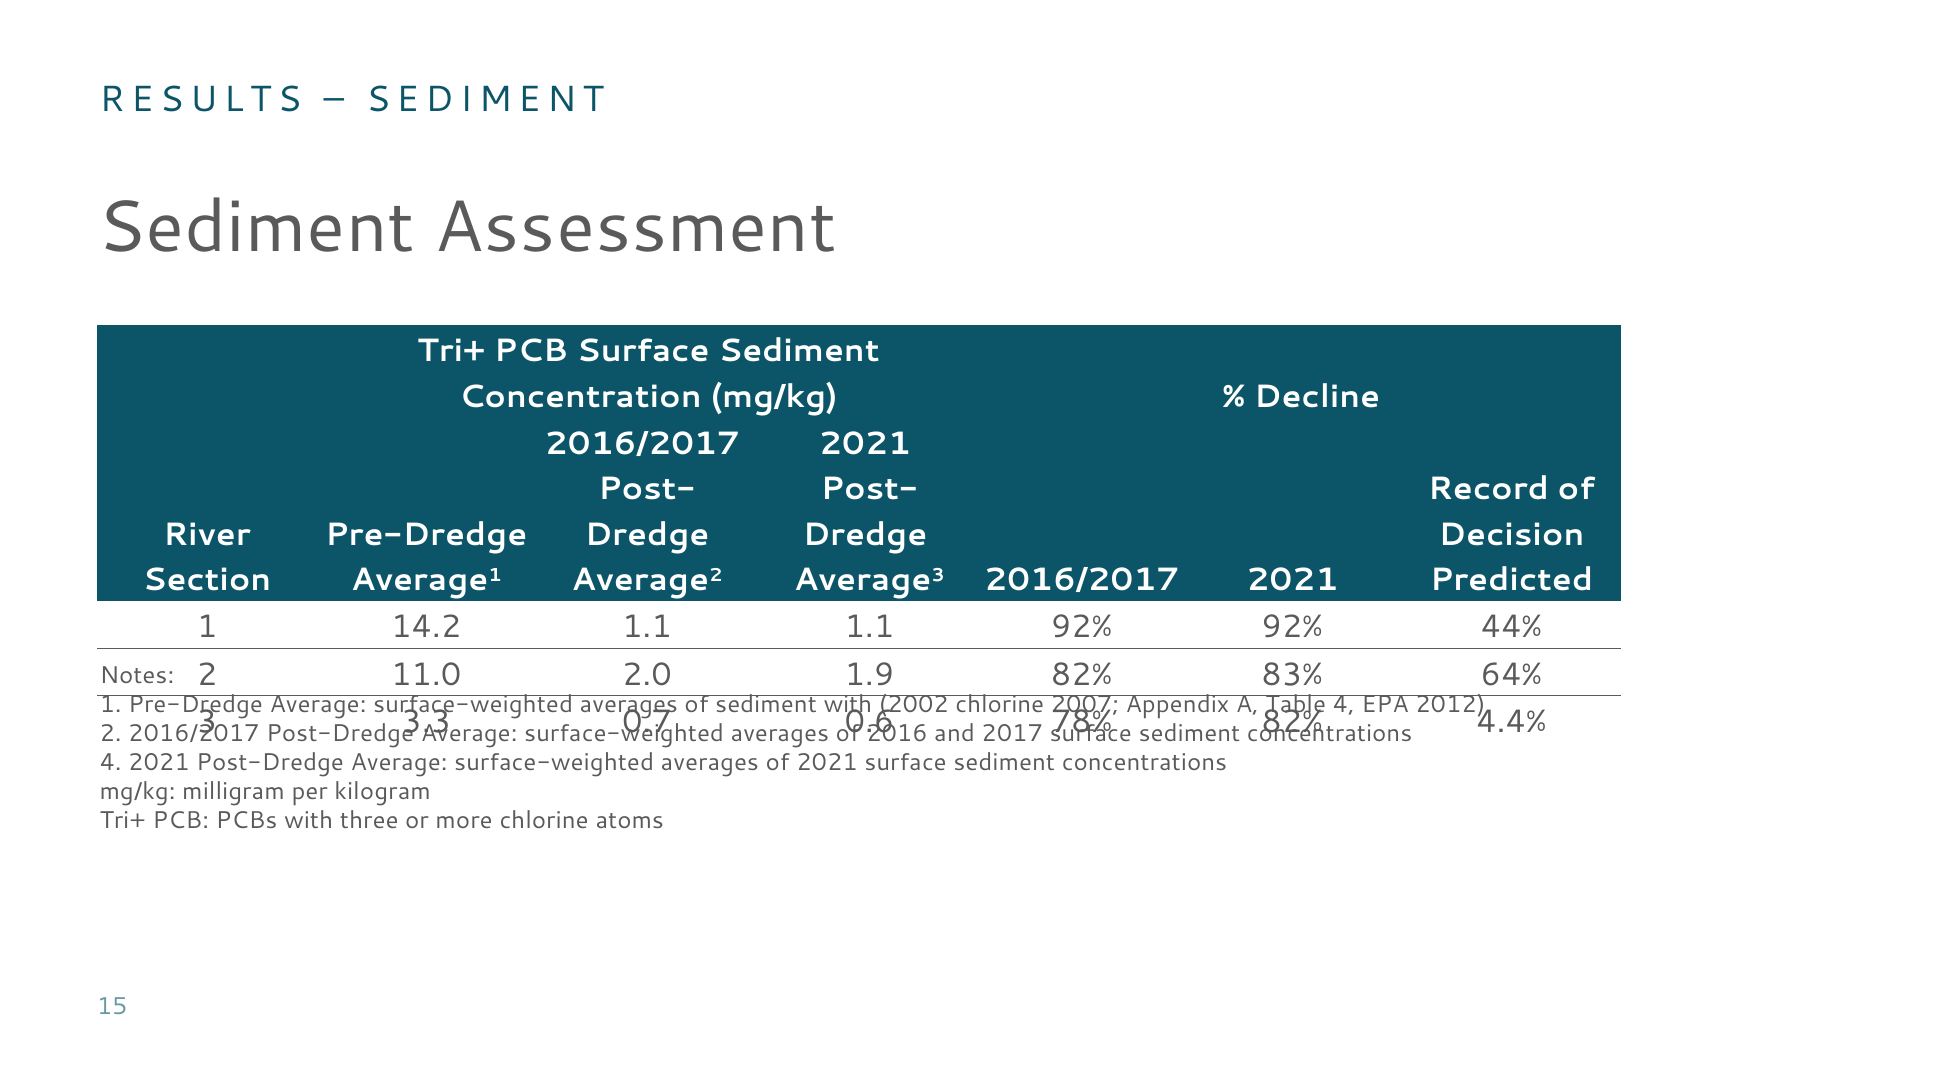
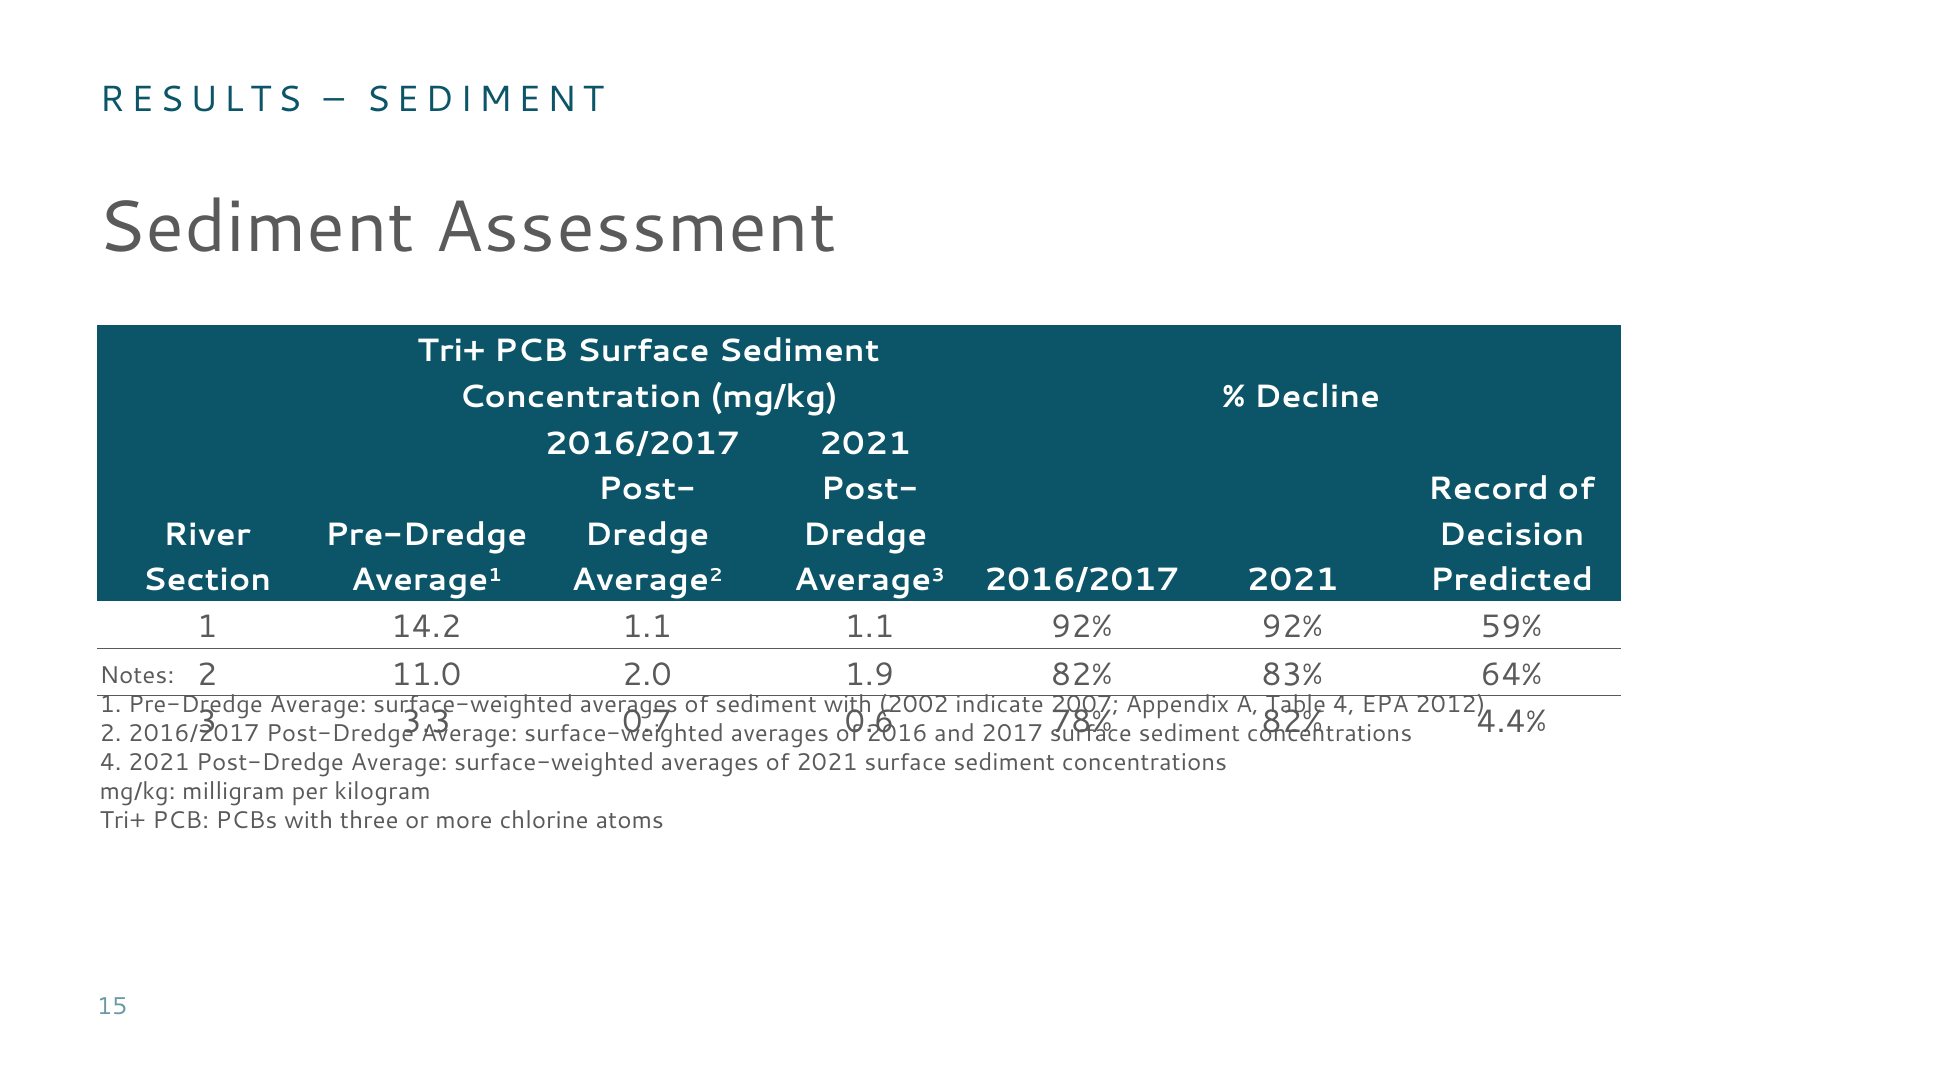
44%: 44% -> 59%
2002 chlorine: chlorine -> indicate
